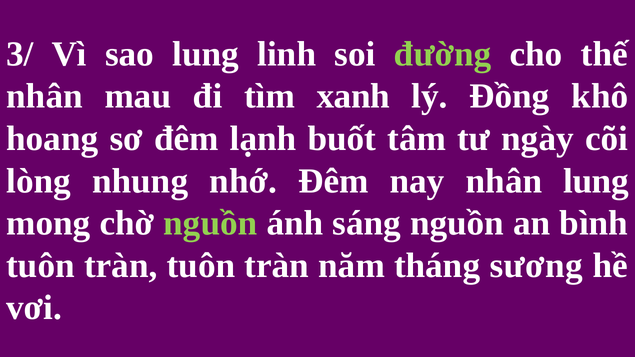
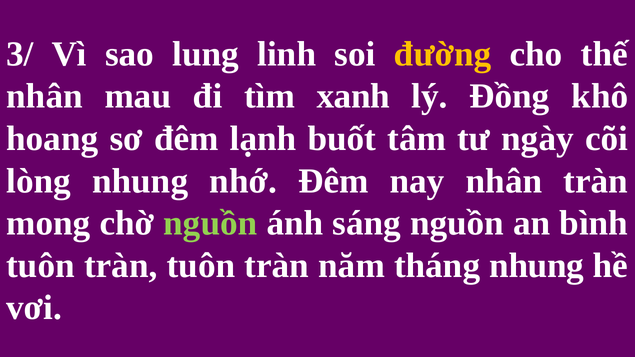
đường colour: light green -> yellow
nhân lung: lung -> tràn
tháng sương: sương -> nhung
